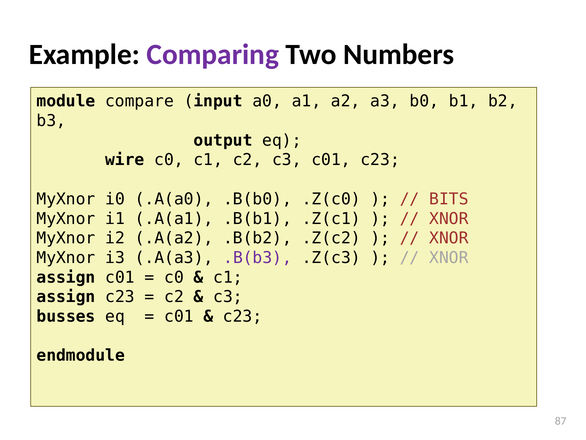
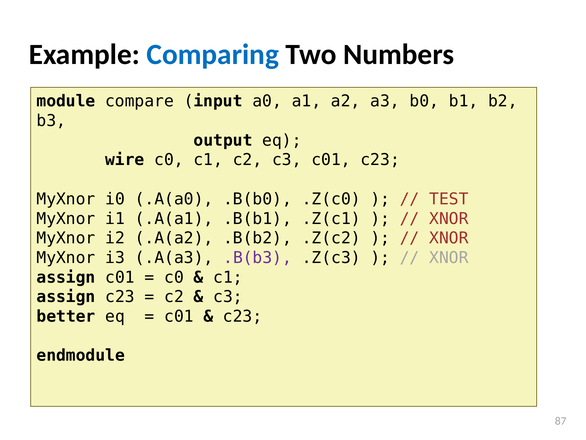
Comparing colour: purple -> blue
BITS: BITS -> TEST
busses: busses -> better
